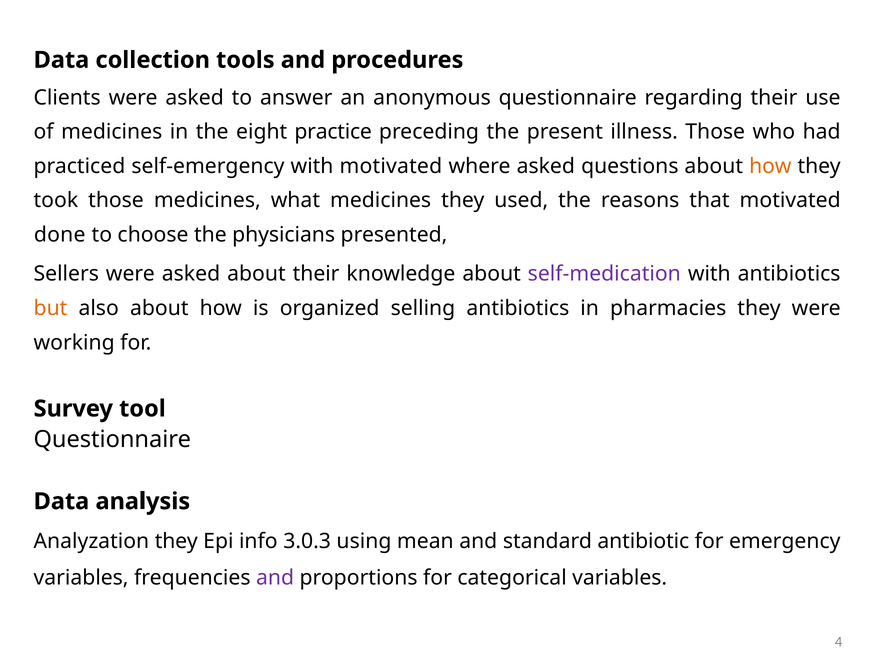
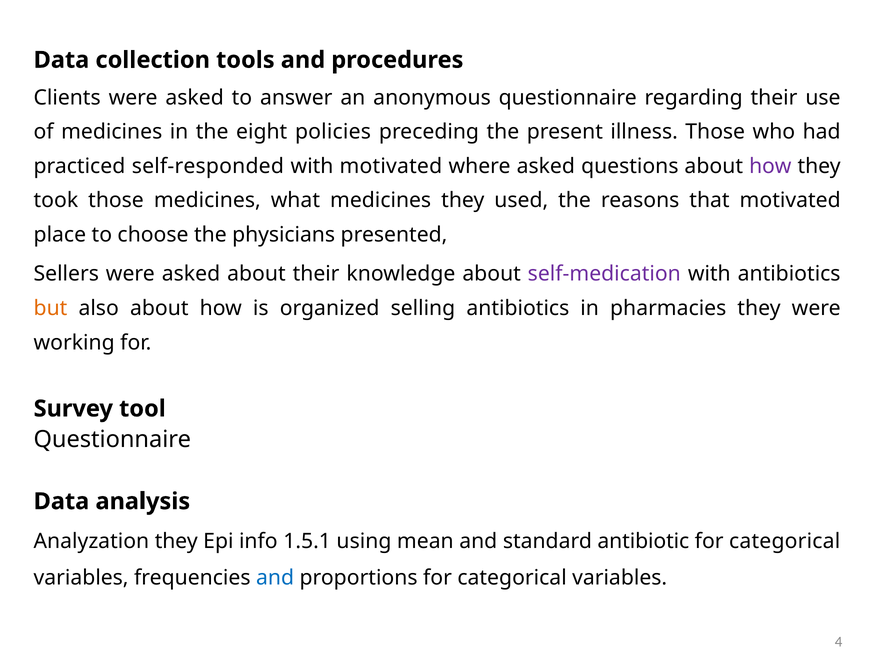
practice: practice -> policies
self-emergency: self-emergency -> self-responded
how at (770, 166) colour: orange -> purple
done: done -> place
3.0.3: 3.0.3 -> 1.5.1
emergency at (785, 541): emergency -> categorical
and at (275, 578) colour: purple -> blue
